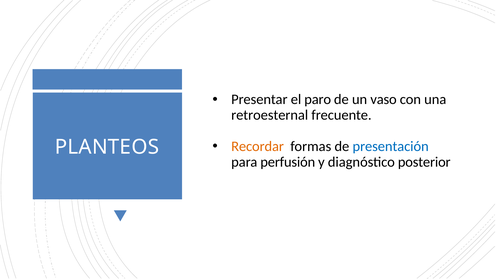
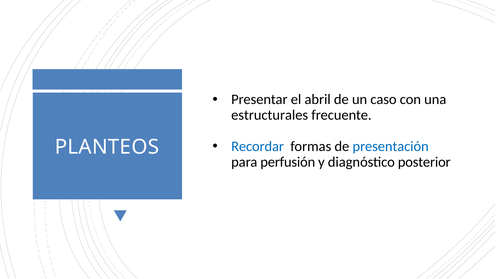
paro: paro -> abril
vaso: vaso -> caso
retroesternal: retroesternal -> estructurales
Recordar colour: orange -> blue
